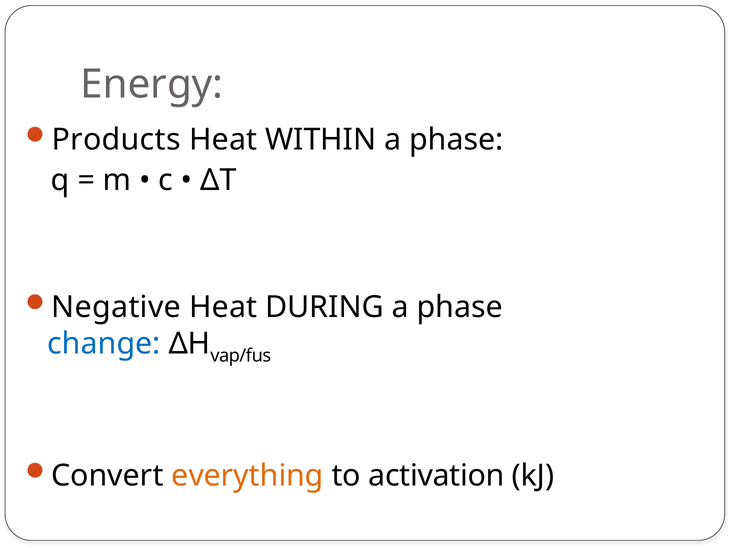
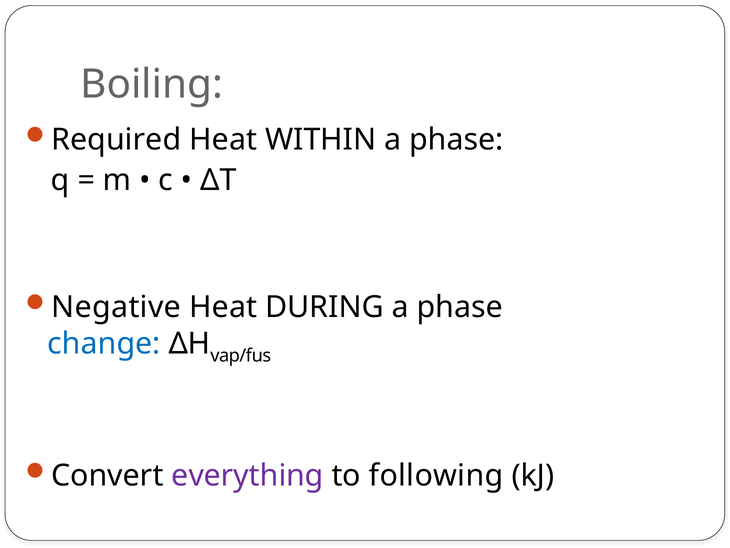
Energy: Energy -> Boiling
Products: Products -> Required
everything colour: orange -> purple
activation: activation -> following
